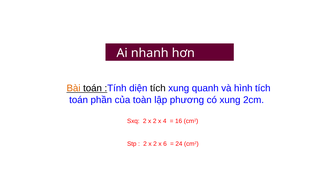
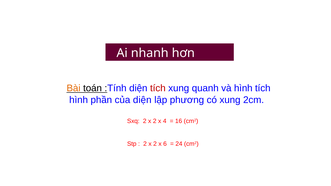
tích at (158, 88) colour: black -> red
toán at (79, 100): toán -> hình
của toàn: toàn -> diện
